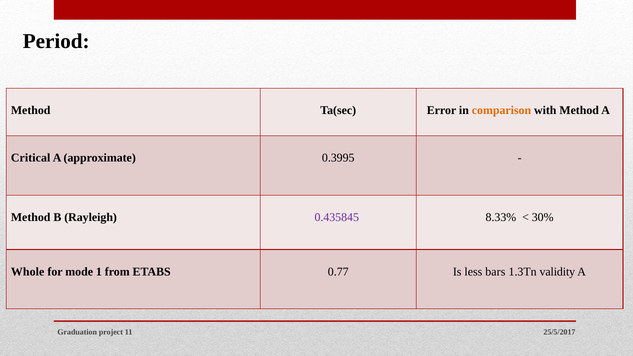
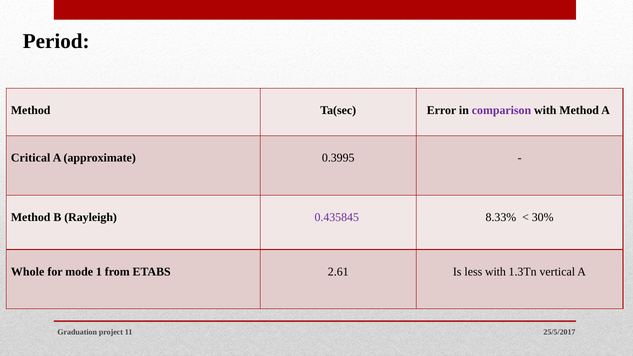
comparison colour: orange -> purple
0.77: 0.77 -> 2.61
less bars: bars -> with
validity: validity -> vertical
